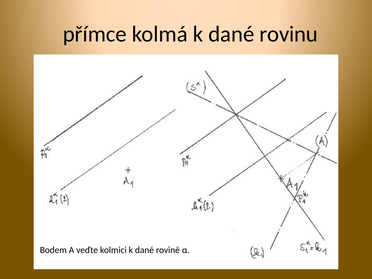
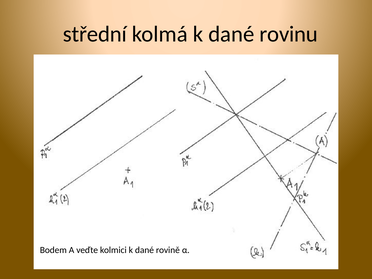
přímce: přímce -> střední
